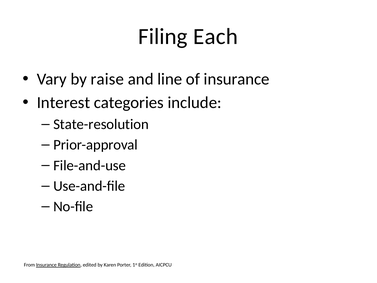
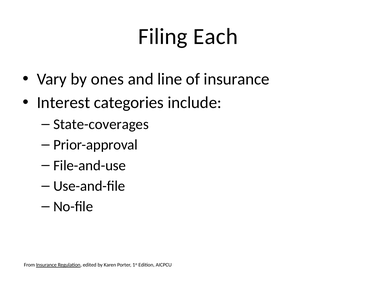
raise: raise -> ones
State-resolution: State-resolution -> State-coverages
